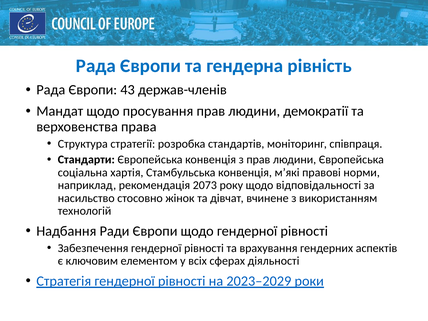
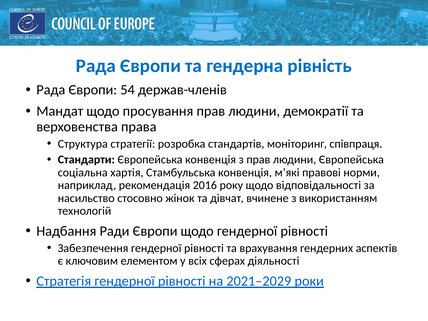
43: 43 -> 54
2073: 2073 -> 2016
2023–2029: 2023–2029 -> 2021–2029
